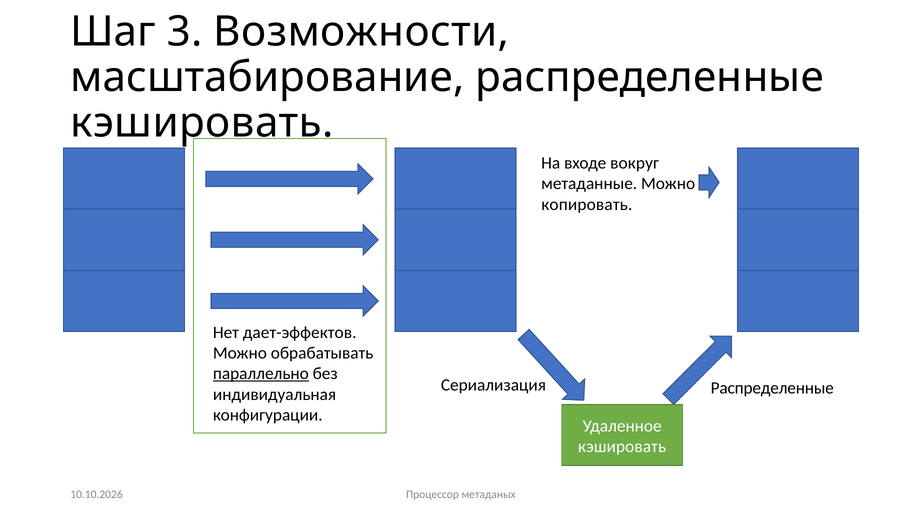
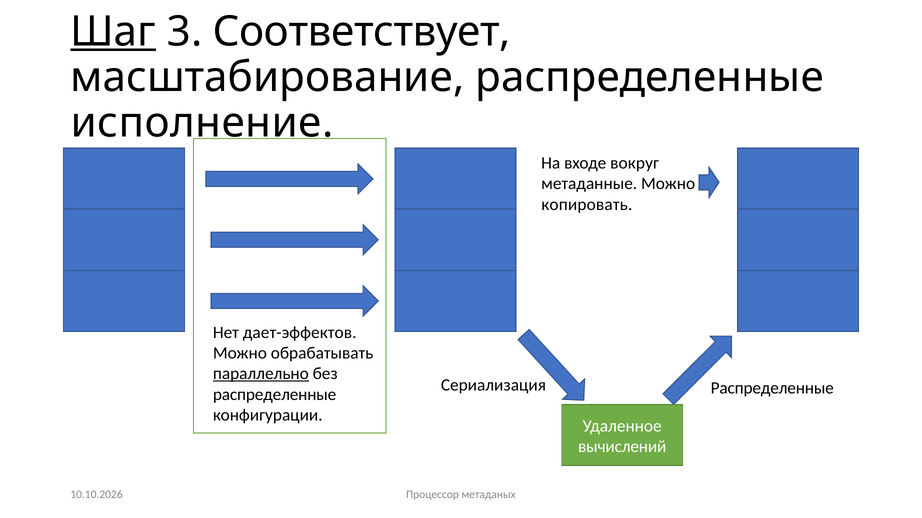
Шаг underline: none -> present
Возможности: Возможности -> Соответствует
кэшировать at (202, 123): кэшировать -> исполнение
индивидуальная at (275, 395): индивидуальная -> распределенные
кэшировать at (622, 447): кэшировать -> вычислений
